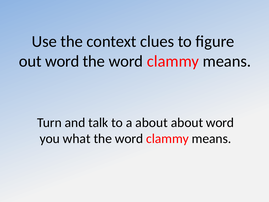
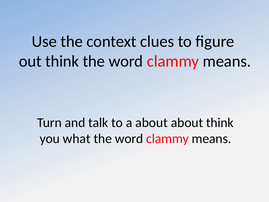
out word: word -> think
about word: word -> think
